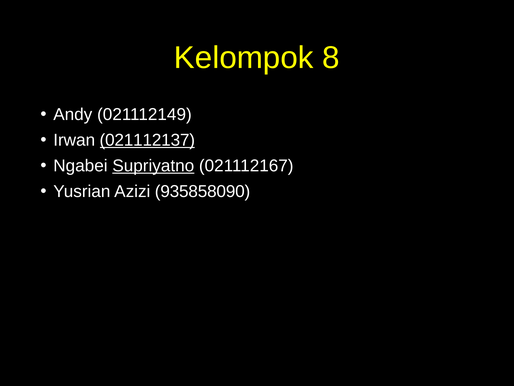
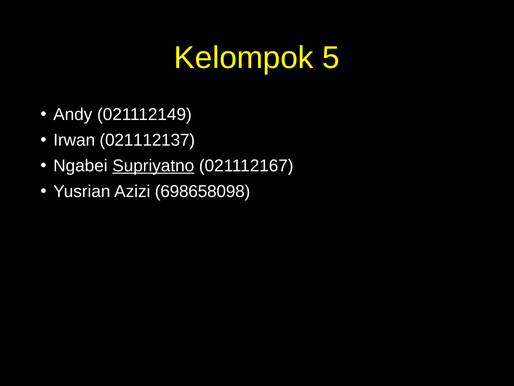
8: 8 -> 5
021112137 underline: present -> none
935858090: 935858090 -> 698658098
